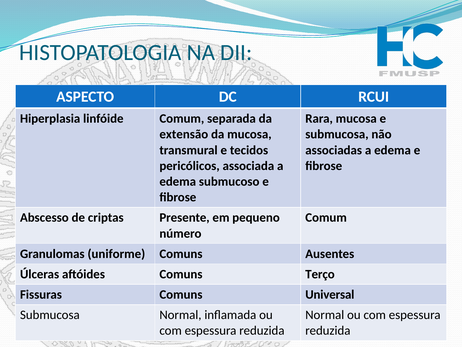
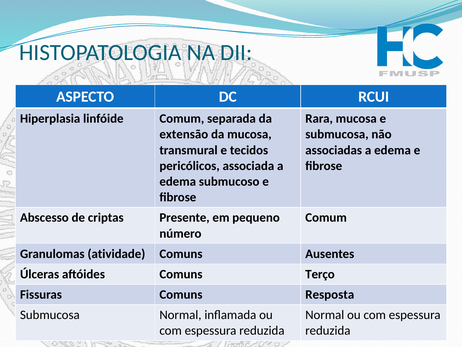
uniforme: uniforme -> atividade
Universal: Universal -> Resposta
